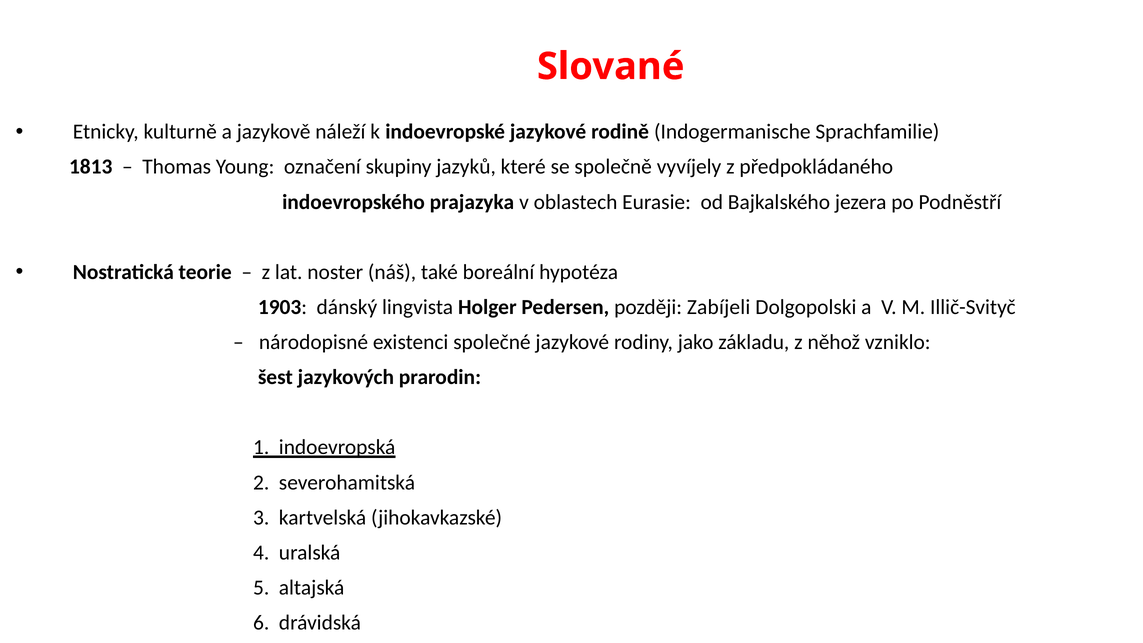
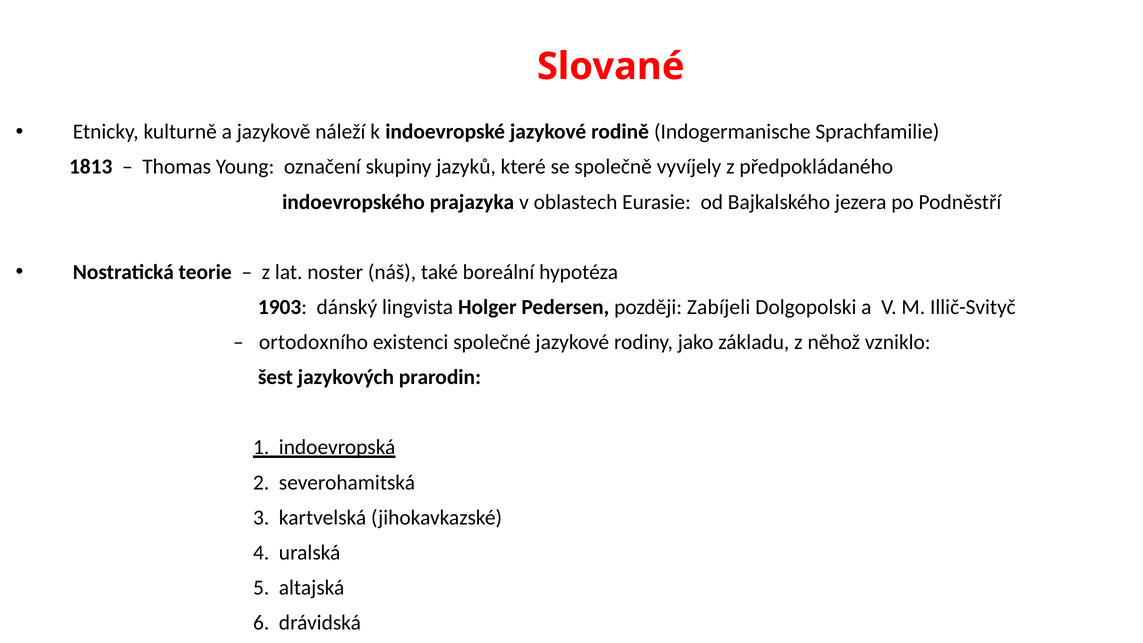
národopisné: národopisné -> ortodoxního
